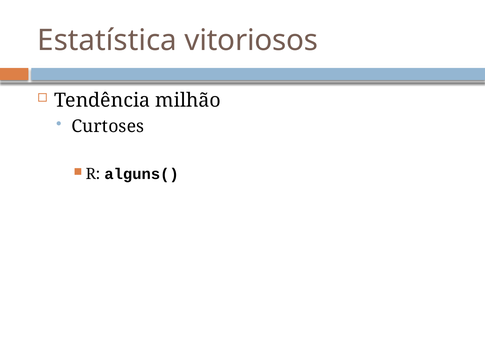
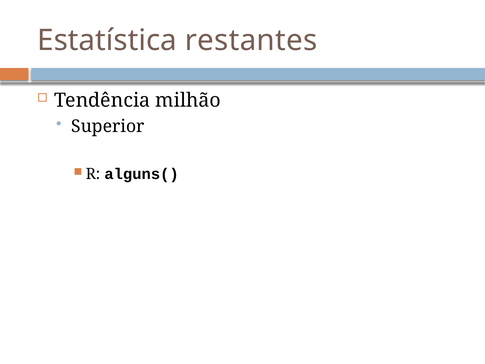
vitoriosos: vitoriosos -> restantes
Curtoses: Curtoses -> Superior
